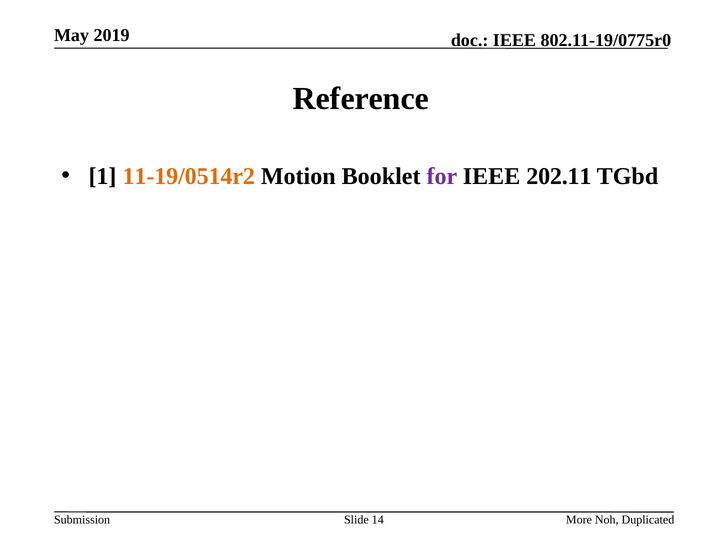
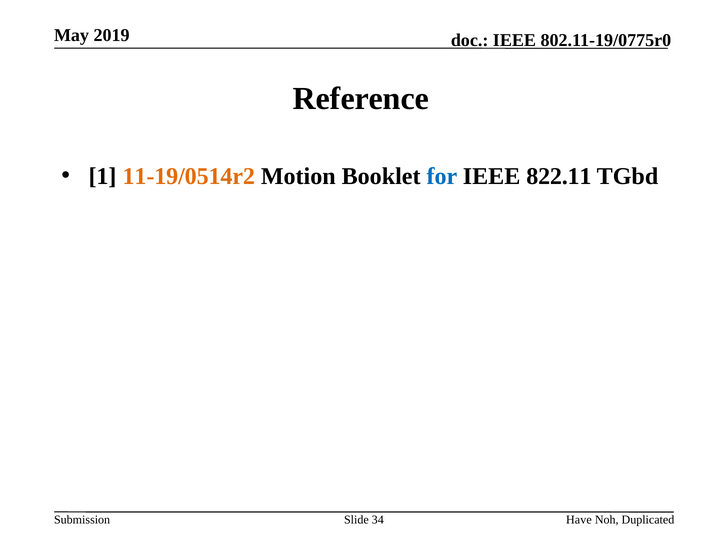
for colour: purple -> blue
202.11: 202.11 -> 822.11
14: 14 -> 34
More: More -> Have
